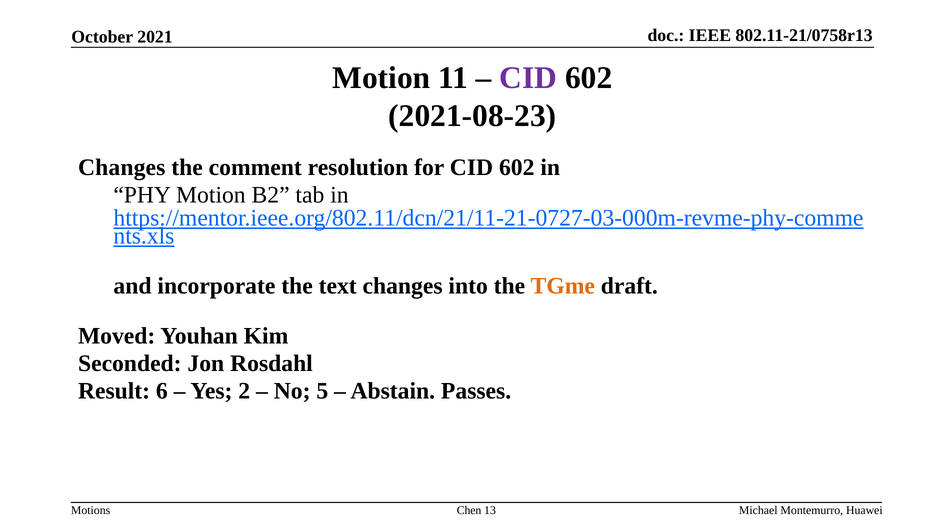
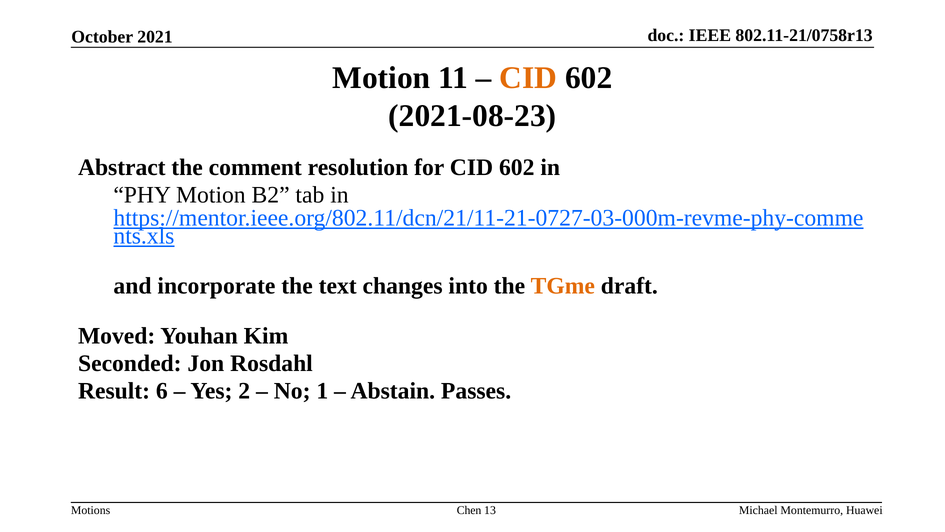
CID at (528, 78) colour: purple -> orange
Changes at (122, 167): Changes -> Abstract
5: 5 -> 1
